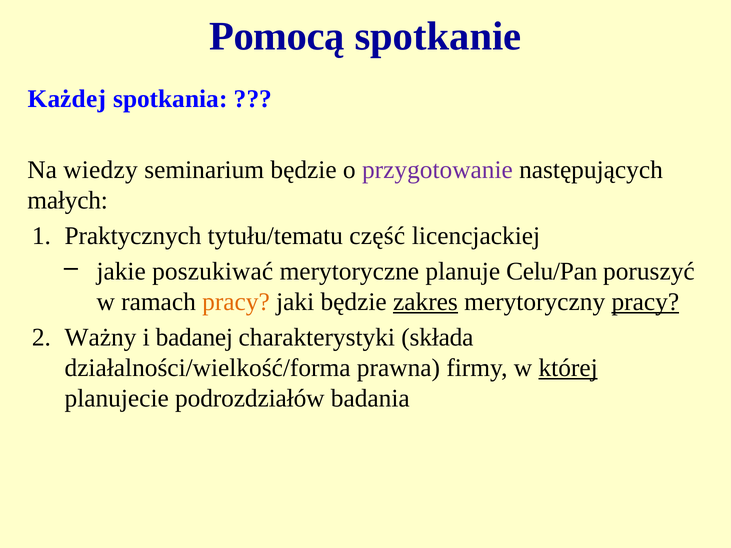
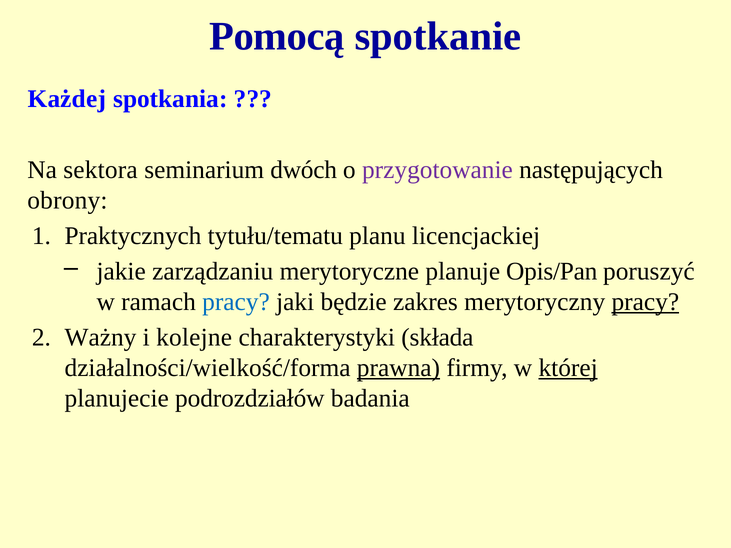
wiedzy: wiedzy -> sektora
seminarium będzie: będzie -> dwóch
małych: małych -> obrony
część: część -> planu
poszukiwać: poszukiwać -> zarządzaniu
Celu/Pan: Celu/Pan -> Opis/Pan
pracy at (236, 302) colour: orange -> blue
zakres underline: present -> none
badanej: badanej -> kolejne
prawna underline: none -> present
